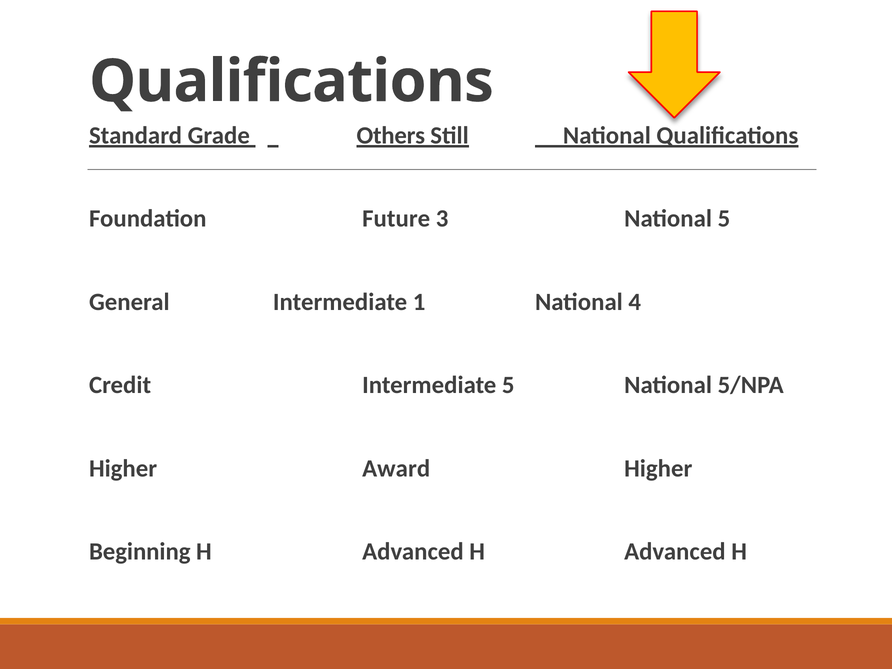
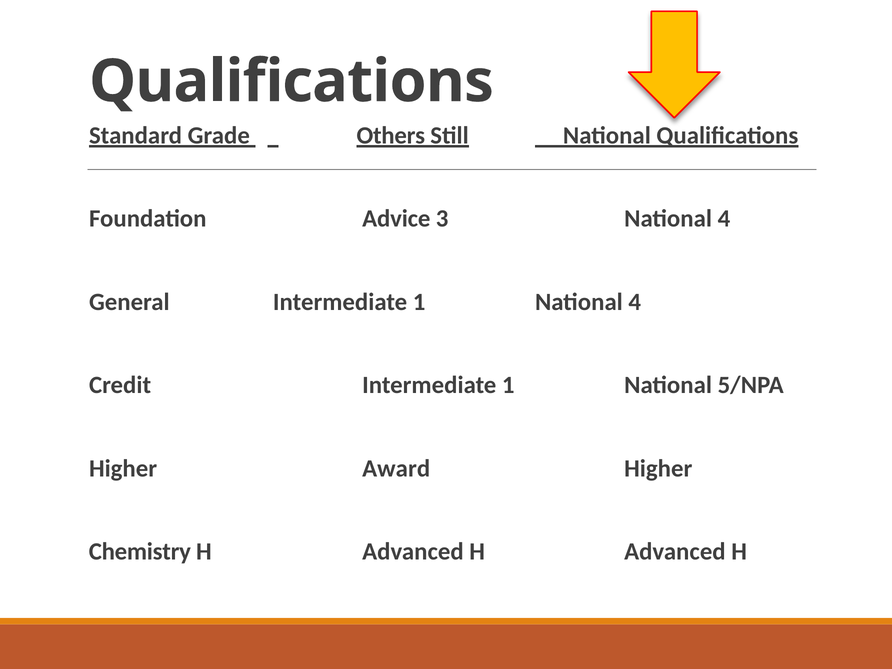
Future: Future -> Advice
3 National 5: 5 -> 4
Credit Intermediate 5: 5 -> 1
Beginning: Beginning -> Chemistry
